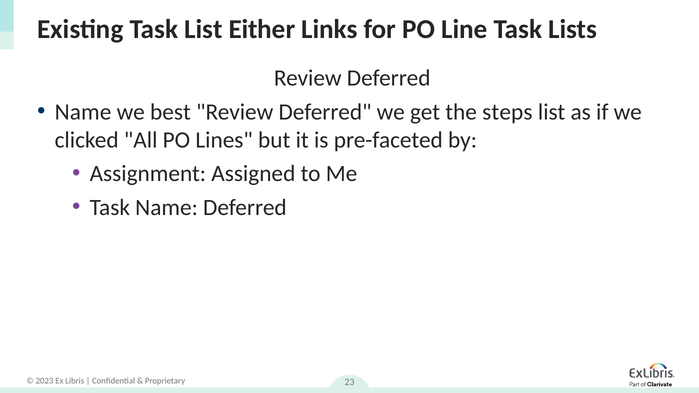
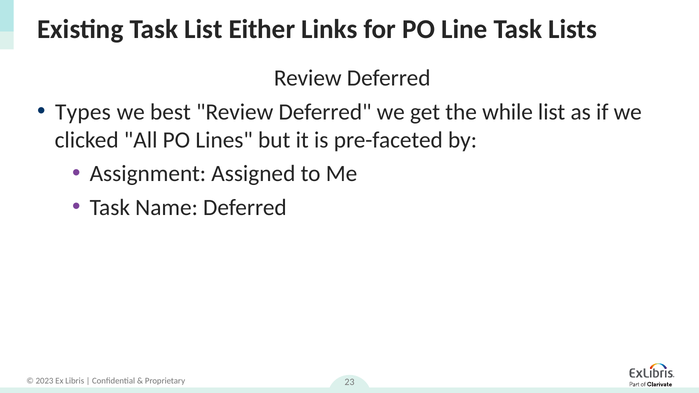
Name at (83, 112): Name -> Types
steps: steps -> while
